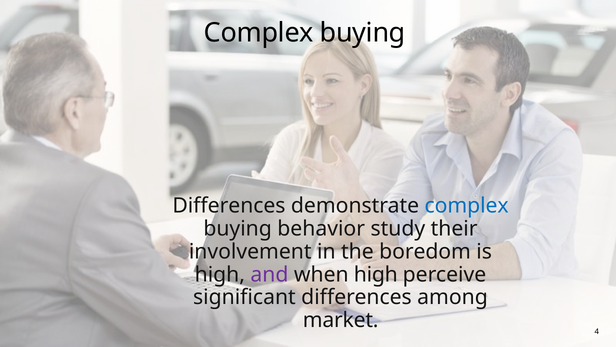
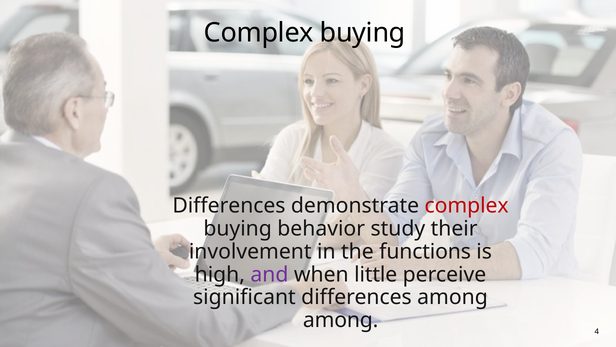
complex at (467, 206) colour: blue -> red
boredom: boredom -> functions
when high: high -> little
market at (341, 320): market -> among
